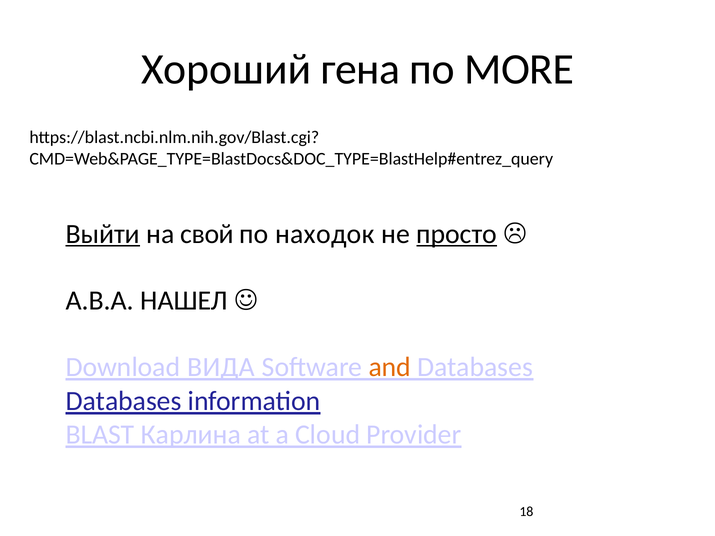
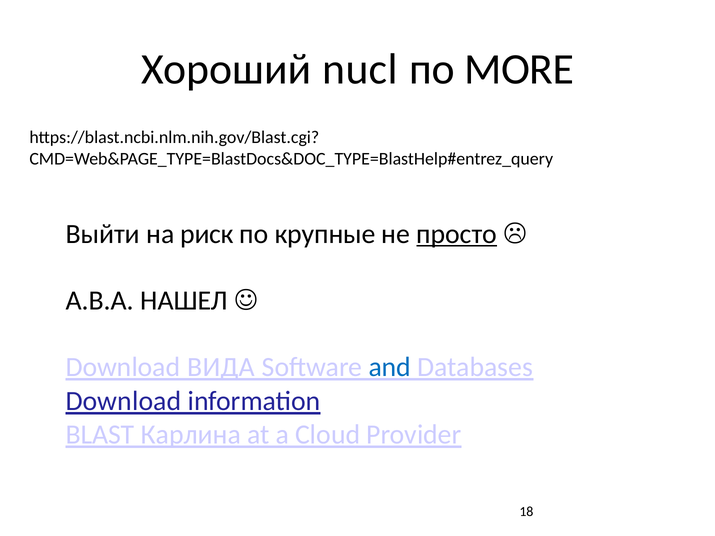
гена: гена -> nucl
Выйти underline: present -> none
свой: свой -> риск
находок: находок -> крупные
and colour: orange -> blue
Databases at (124, 401): Databases -> Download
